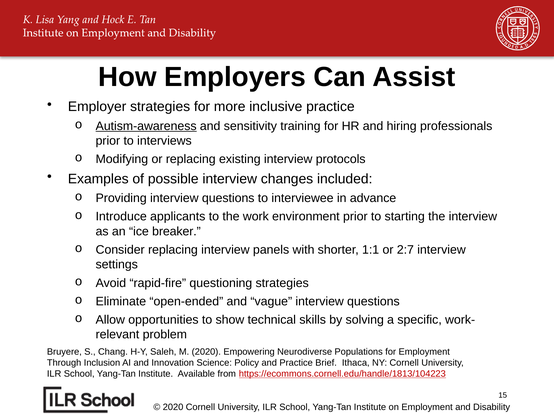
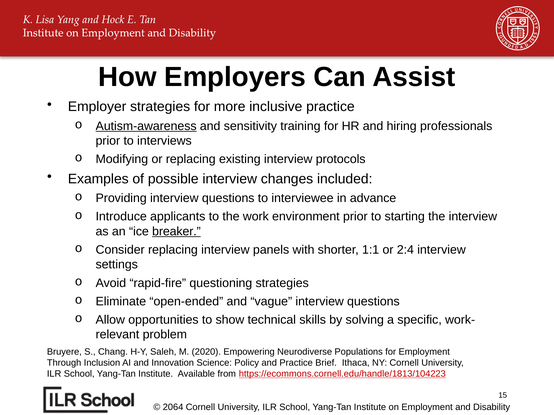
breaker underline: none -> present
2:7: 2:7 -> 2:4
2020 at (173, 408): 2020 -> 2064
